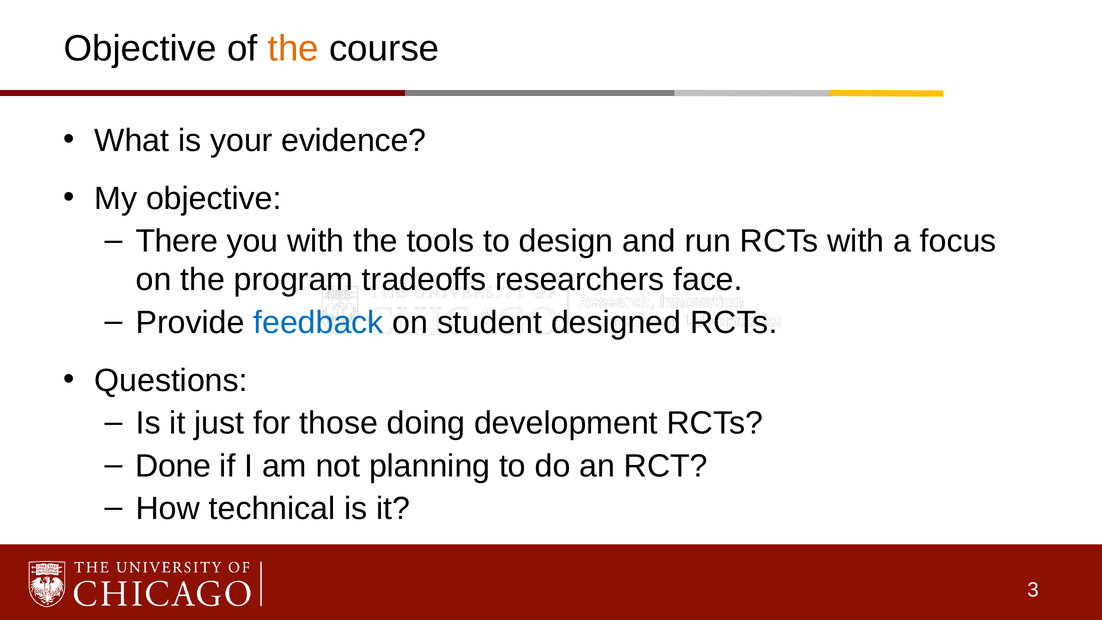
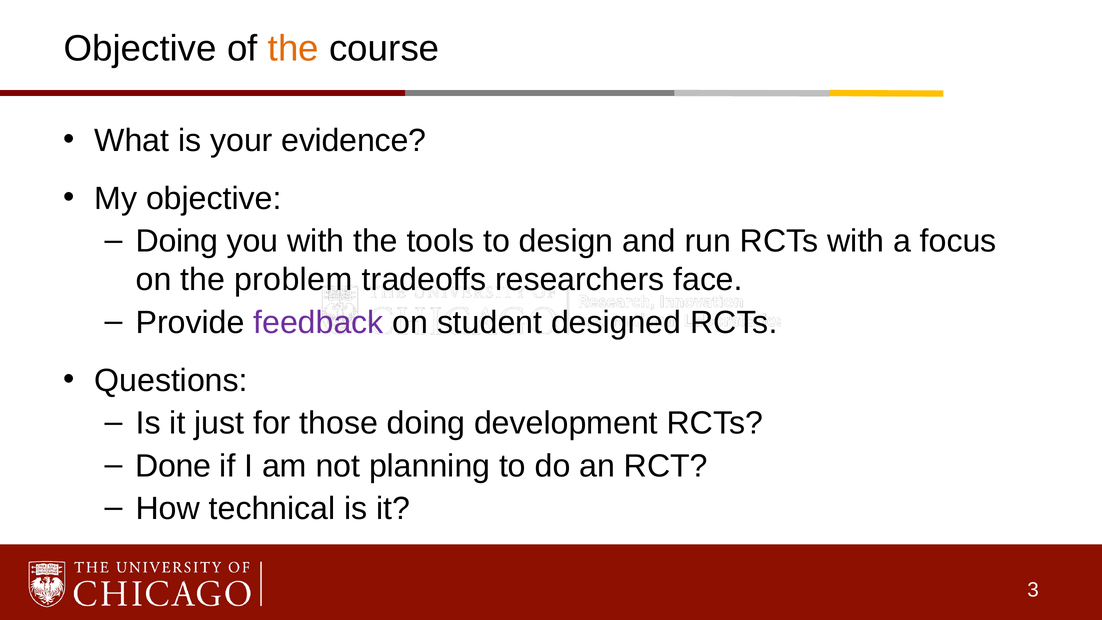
There at (177, 241): There -> Doing
program: program -> problem
feedback colour: blue -> purple
